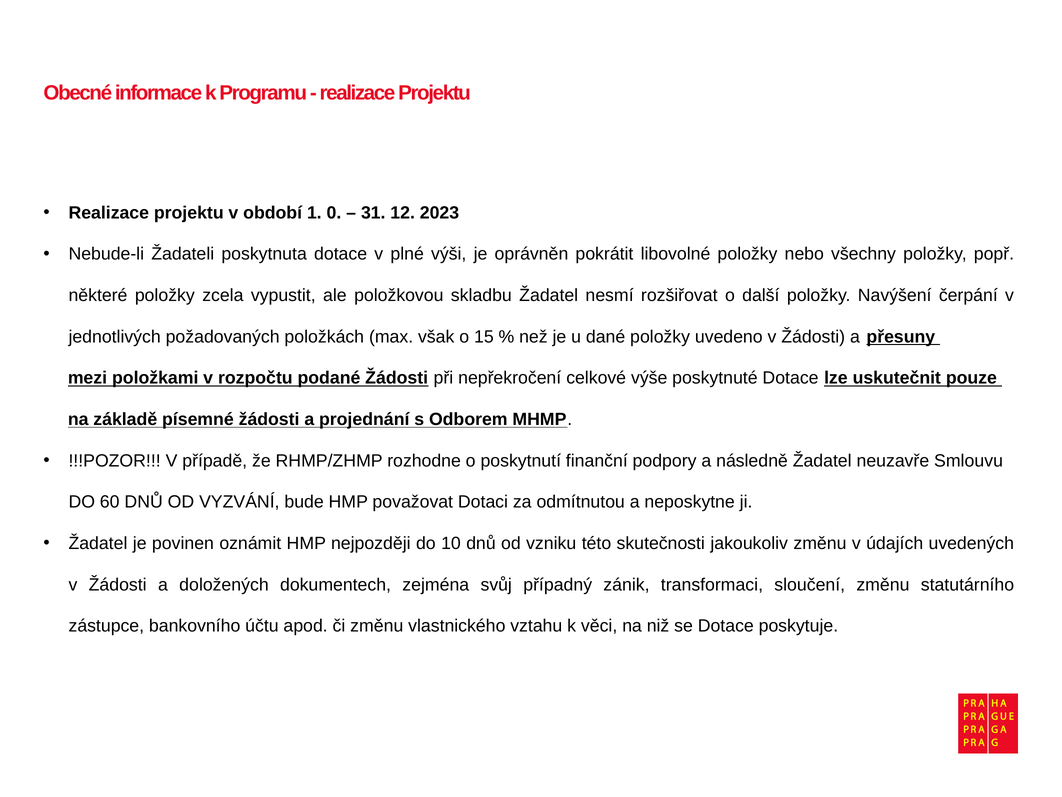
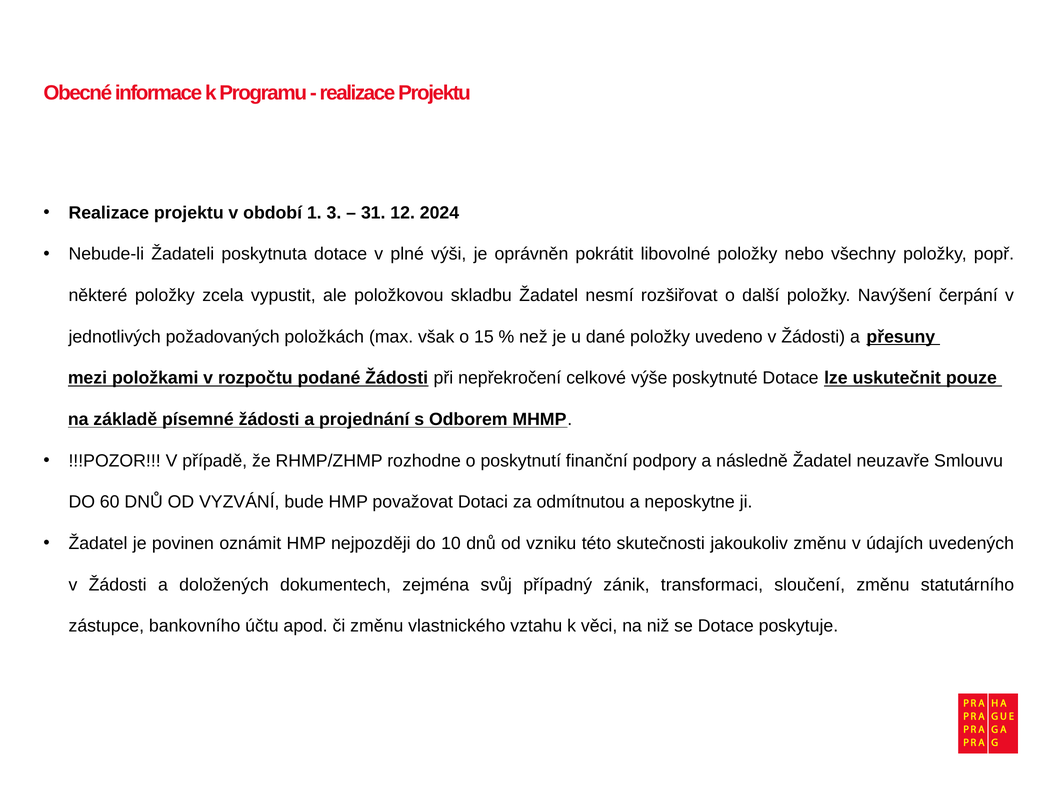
0: 0 -> 3
2023: 2023 -> 2024
